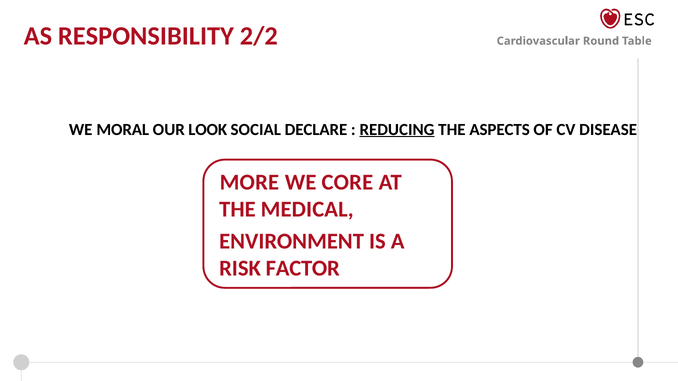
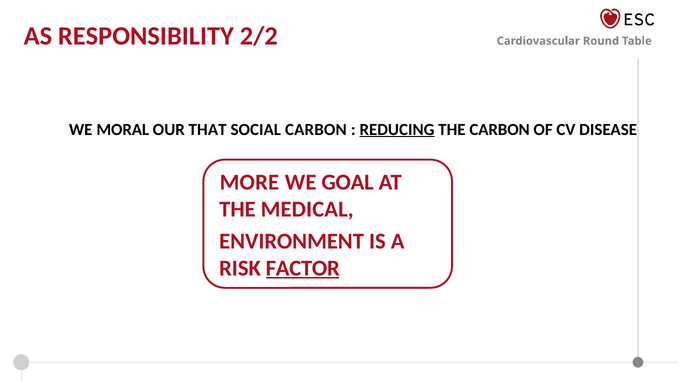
LOOK: LOOK -> THAT
SOCIAL DECLARE: DECLARE -> CARBON
THE ASPECTS: ASPECTS -> CARBON
CORE: CORE -> GOAL
FACTOR underline: none -> present
